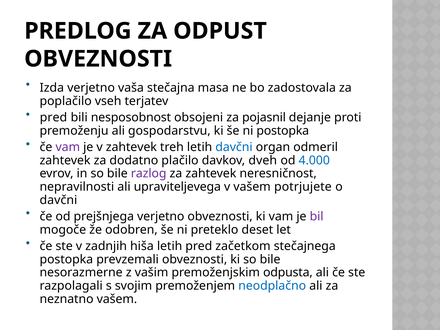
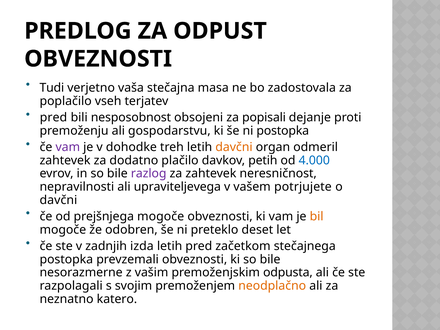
Izda: Izda -> Tudi
pojasnil: pojasnil -> popisali
v zahtevek: zahtevek -> dohodke
davčni at (234, 147) colour: blue -> orange
dveh: dveh -> petih
prejšnjega verjetno: verjetno -> mogoče
bil colour: purple -> orange
hiša: hiša -> izda
neodplačno colour: blue -> orange
neznatno vašem: vašem -> katero
